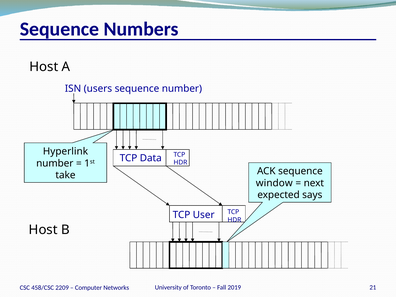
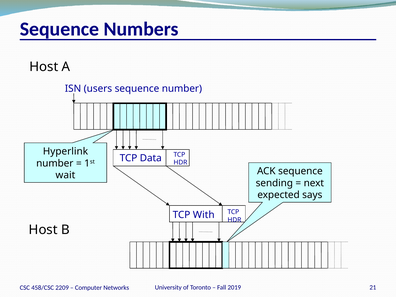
take: take -> wait
window: window -> sending
User: User -> With
